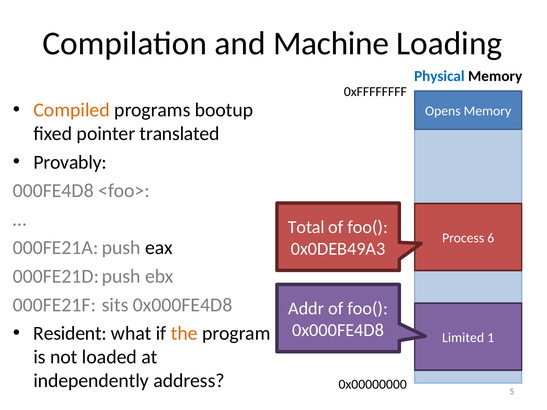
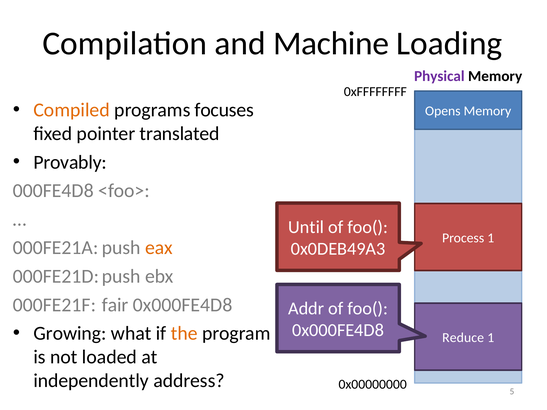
Physical colour: blue -> purple
bootup: bootup -> focuses
Total: Total -> Until
Process 6: 6 -> 1
eax colour: black -> orange
sits: sits -> fair
Resident: Resident -> Growing
Limited: Limited -> Reduce
